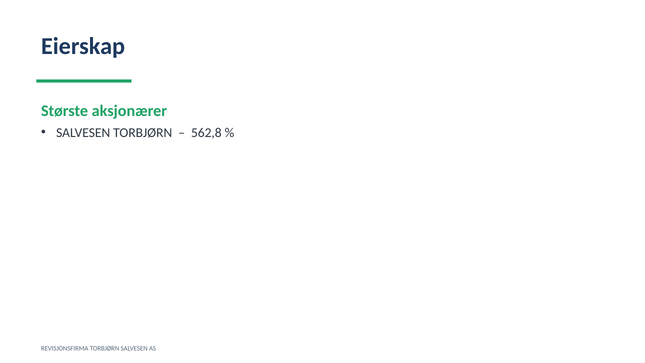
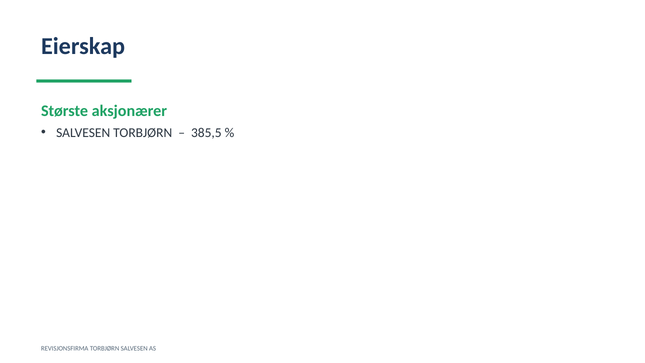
562,8: 562,8 -> 385,5
